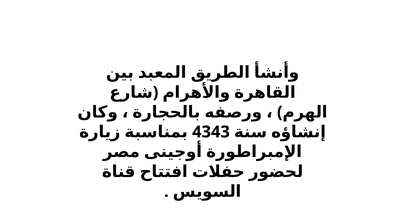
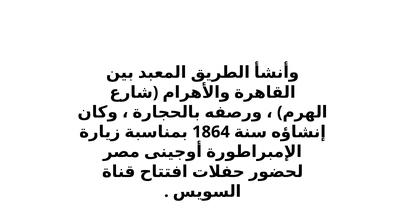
4343: 4343 -> 1864
